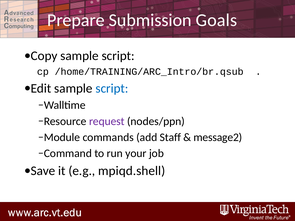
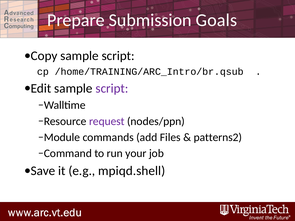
script at (112, 88) colour: blue -> purple
Staff: Staff -> Files
message2: message2 -> patterns2
